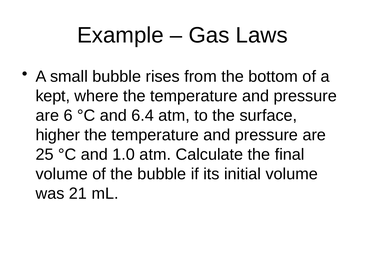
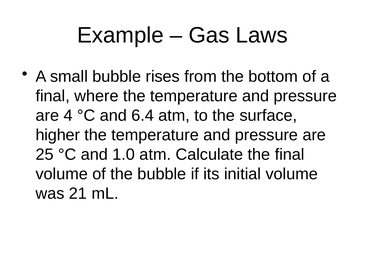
kept at (53, 96): kept -> final
6: 6 -> 4
